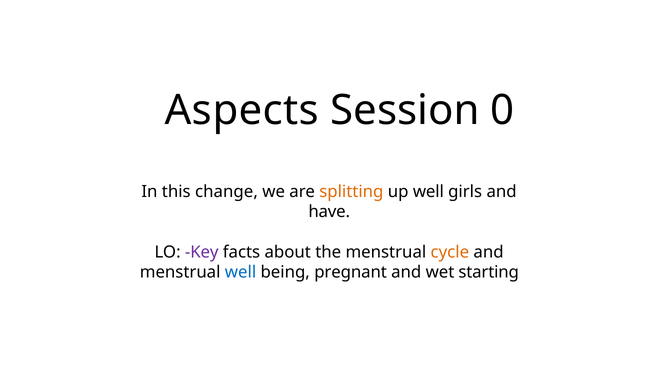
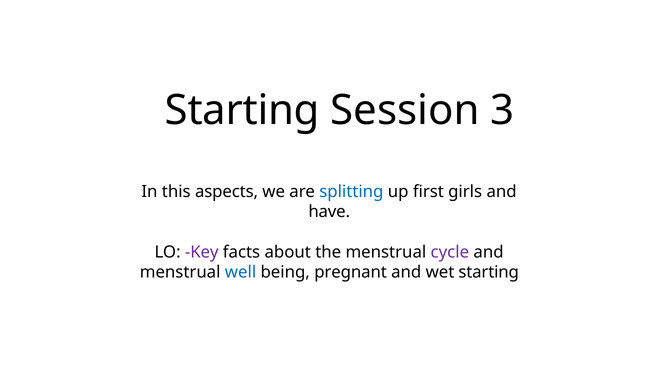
Aspects at (242, 111): Aspects -> Starting
0: 0 -> 3
change: change -> aspects
splitting colour: orange -> blue
up well: well -> first
cycle colour: orange -> purple
